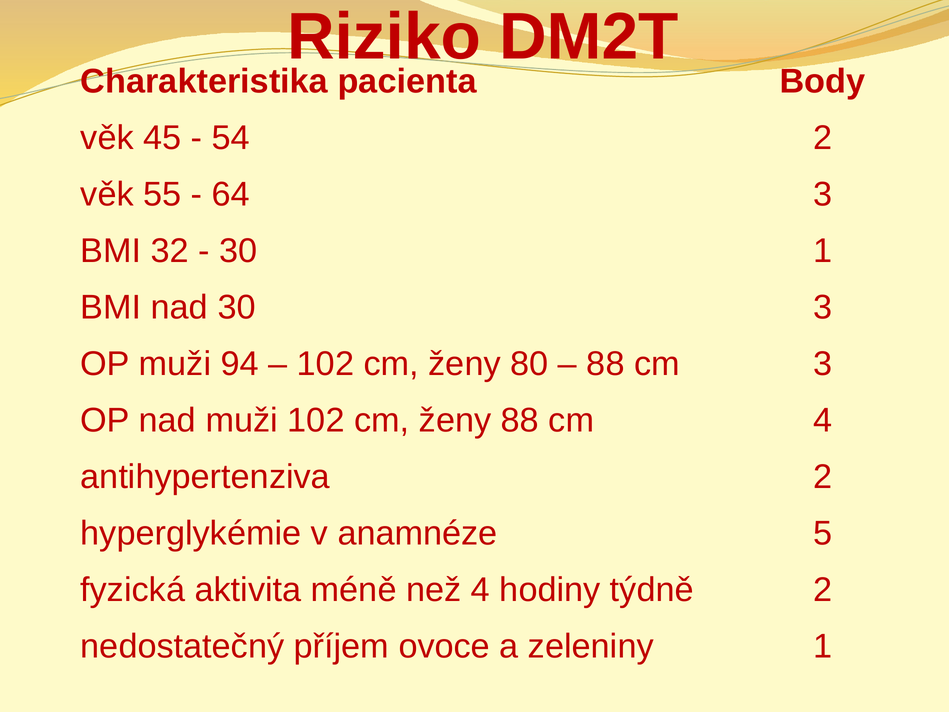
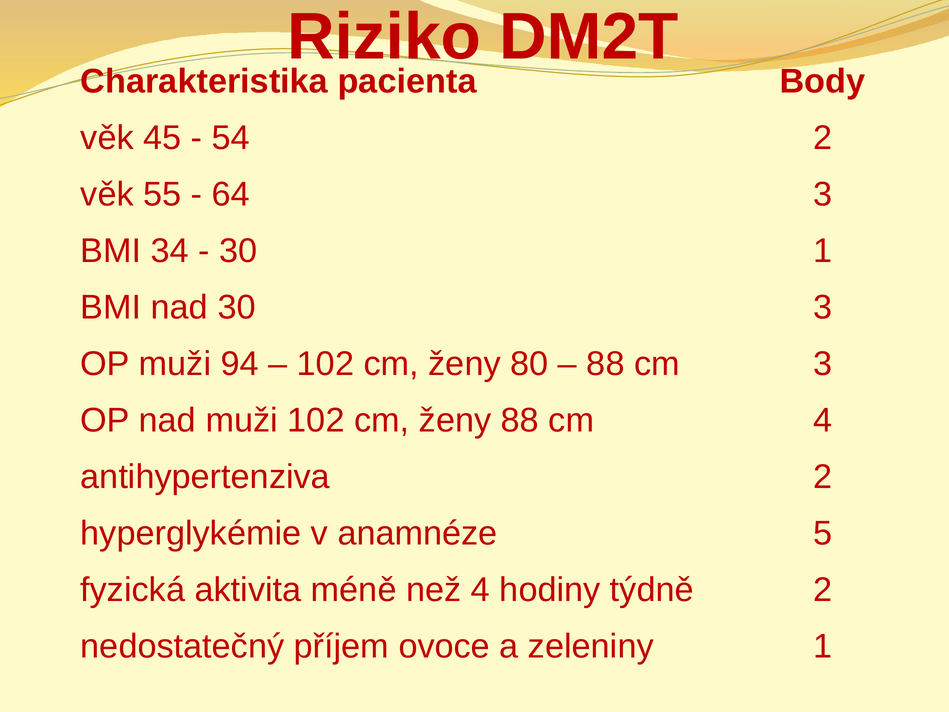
32: 32 -> 34
